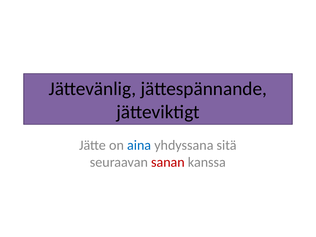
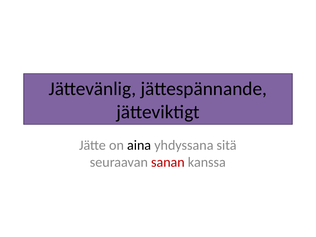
aina colour: blue -> black
